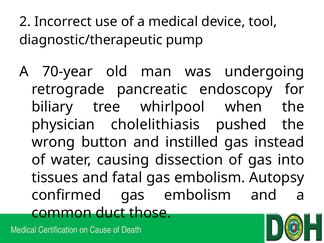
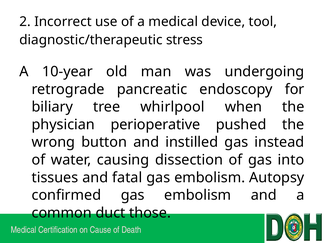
pump: pump -> stress
70-year: 70-year -> 10-year
cholelithiasis: cholelithiasis -> perioperative
